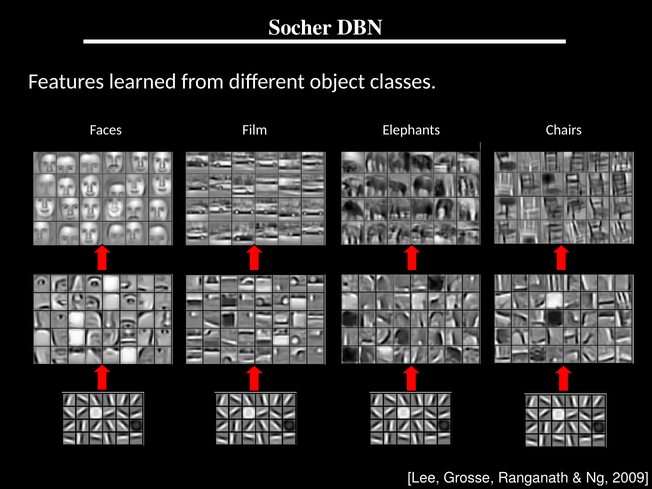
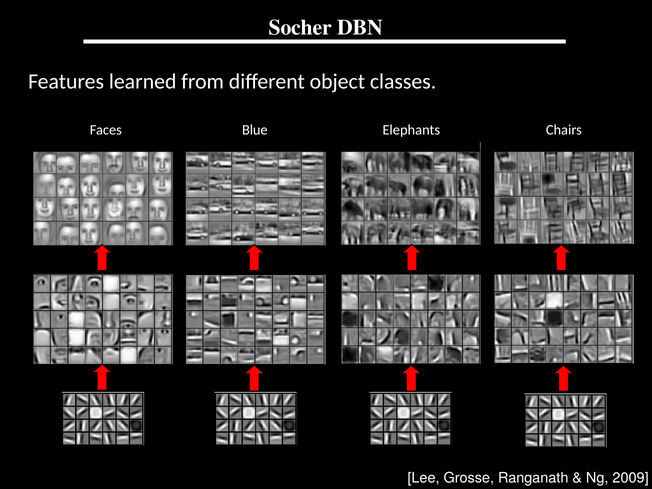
Film: Film -> Blue
